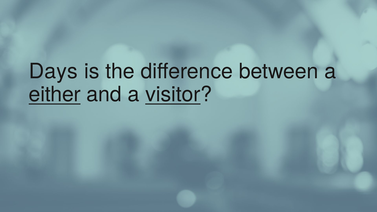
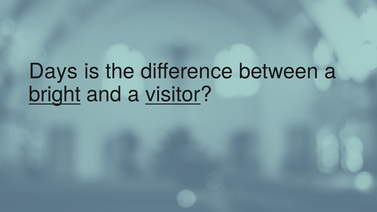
either: either -> bright
